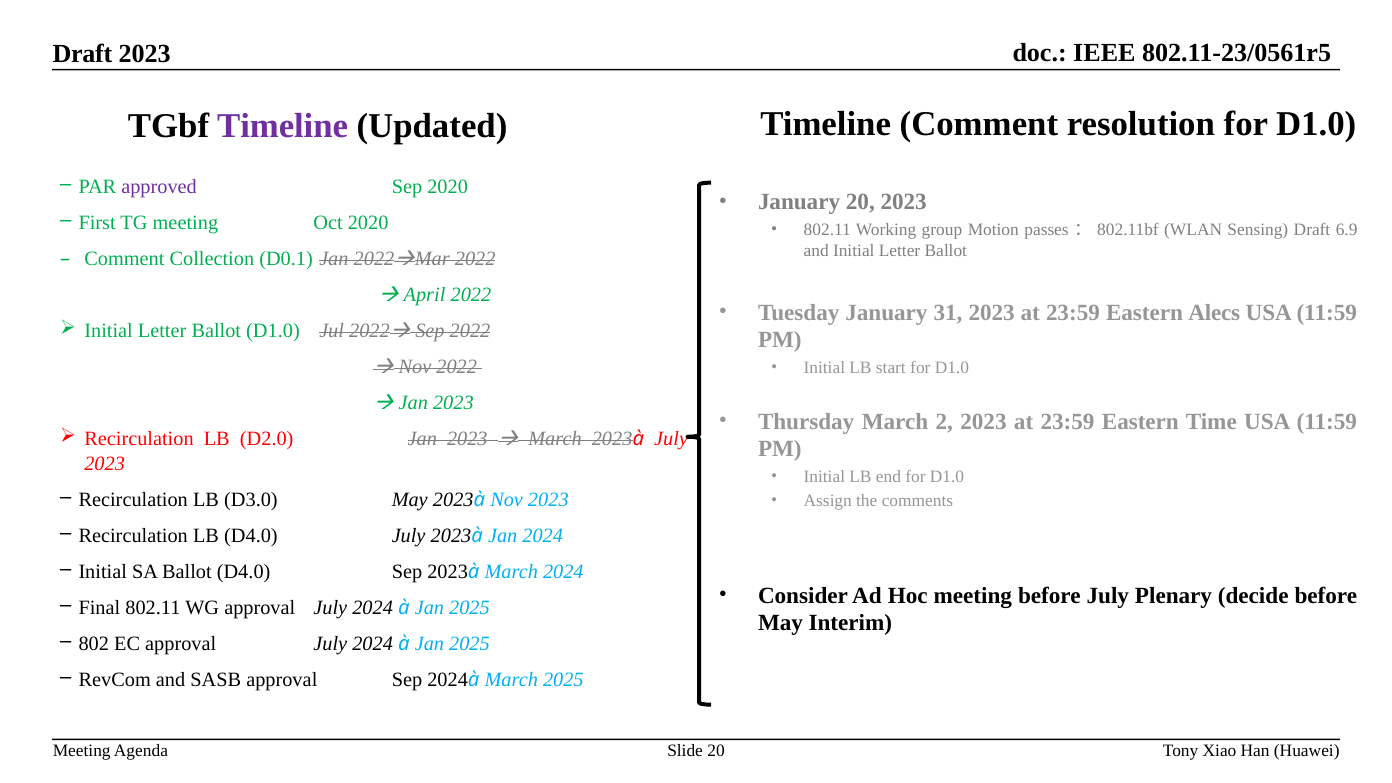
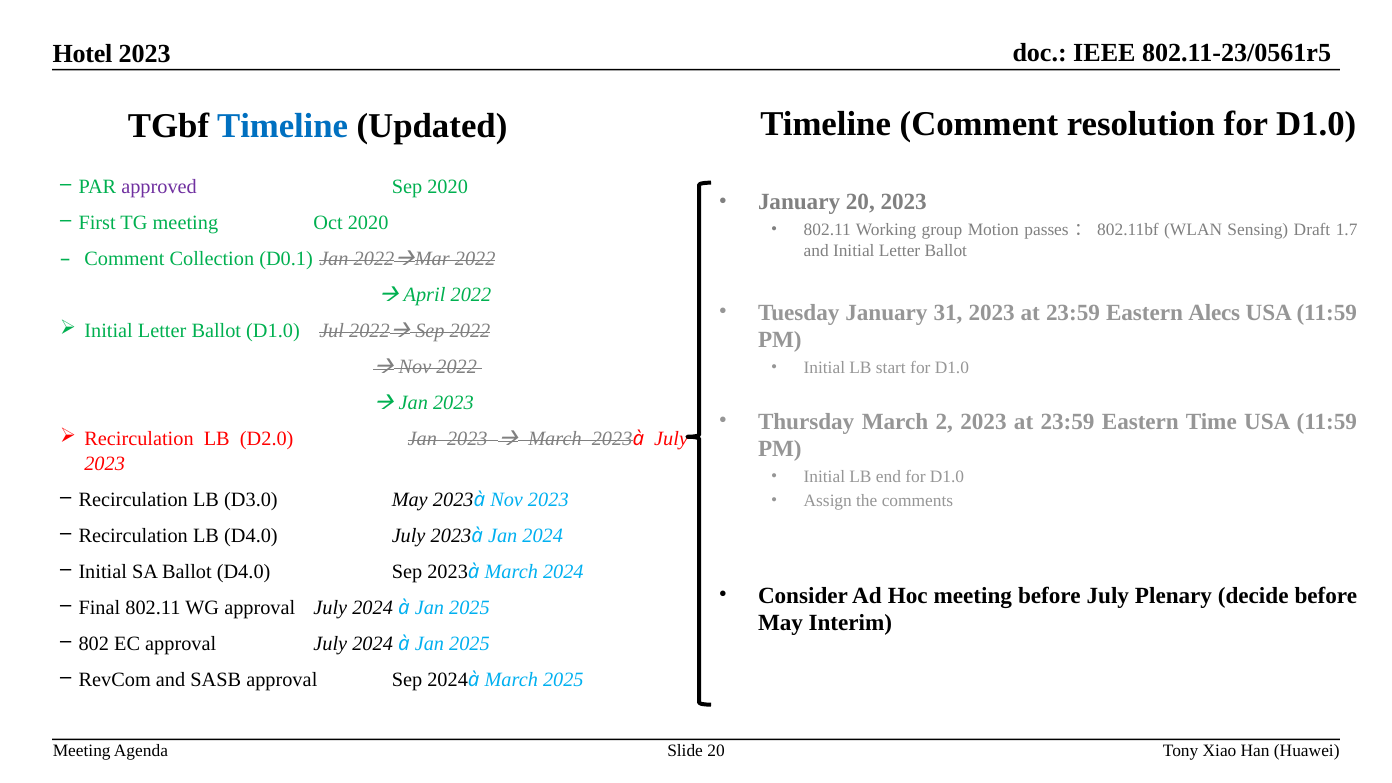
Draft at (82, 54): Draft -> Hotel
Timeline at (283, 126) colour: purple -> blue
6.9: 6.9 -> 1.7
